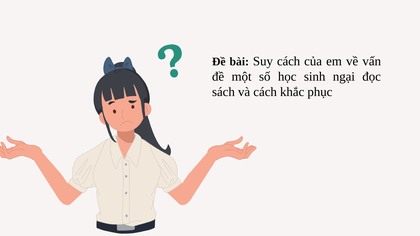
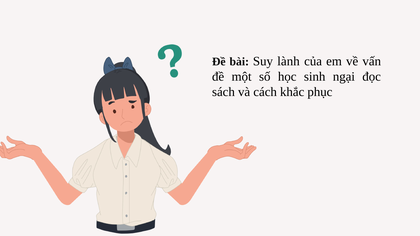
cách at (289, 61): cách -> lành
